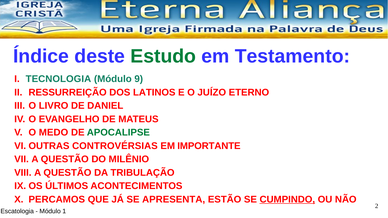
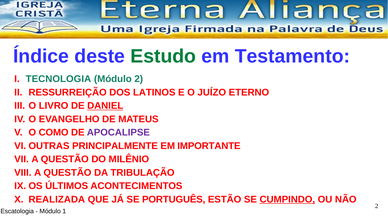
Módulo 9: 9 -> 2
DANIEL underline: none -> present
MEDO: MEDO -> COMO
APOCALIPSE colour: green -> purple
CONTROVÉRSIAS: CONTROVÉRSIAS -> PRINCIPALMENTE
PERCAMOS: PERCAMOS -> REALIZADA
APRESENTA: APRESENTA -> PORTUGUÊS
